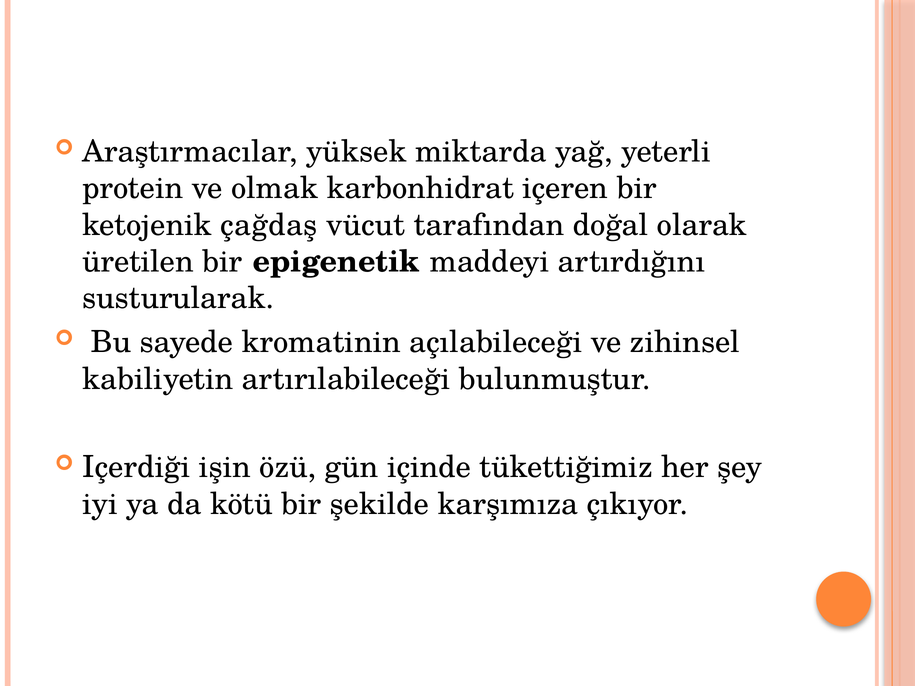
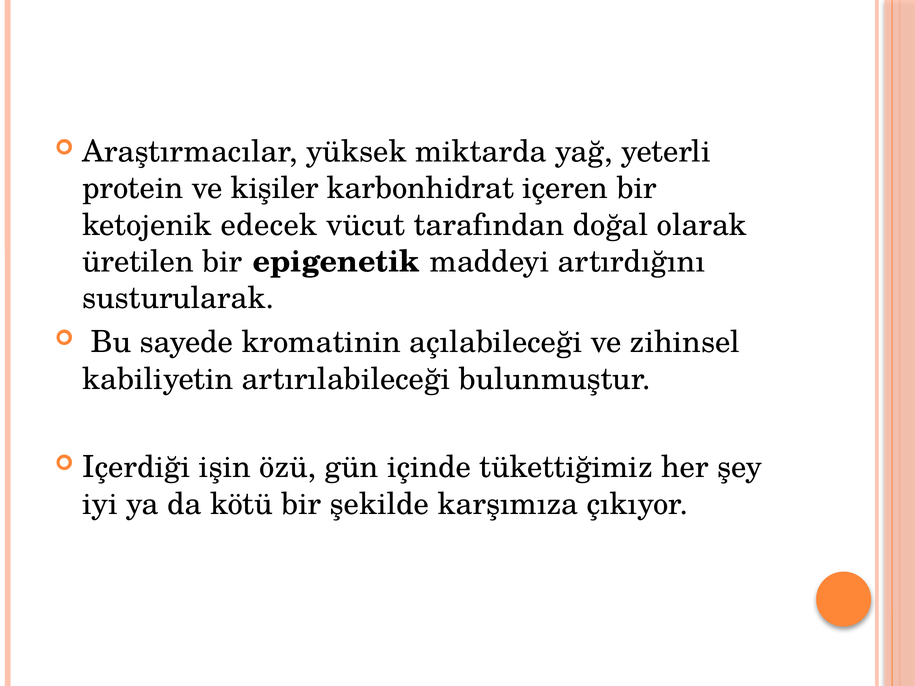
olmak: olmak -> kişiler
çağdaş: çağdaş -> edecek
